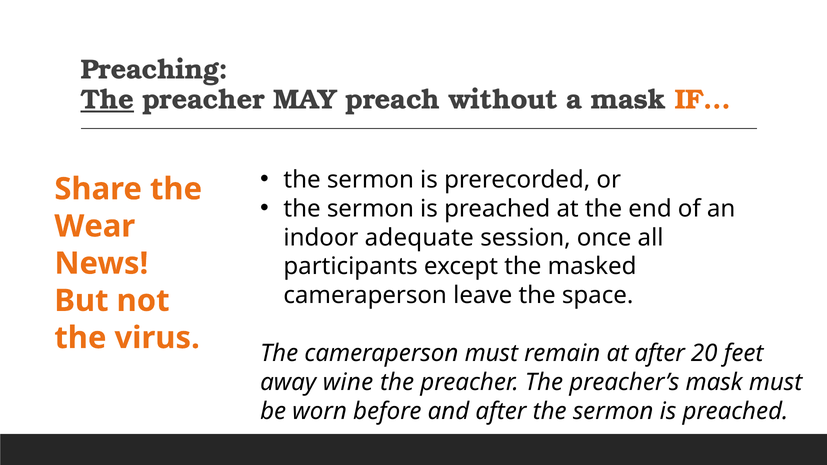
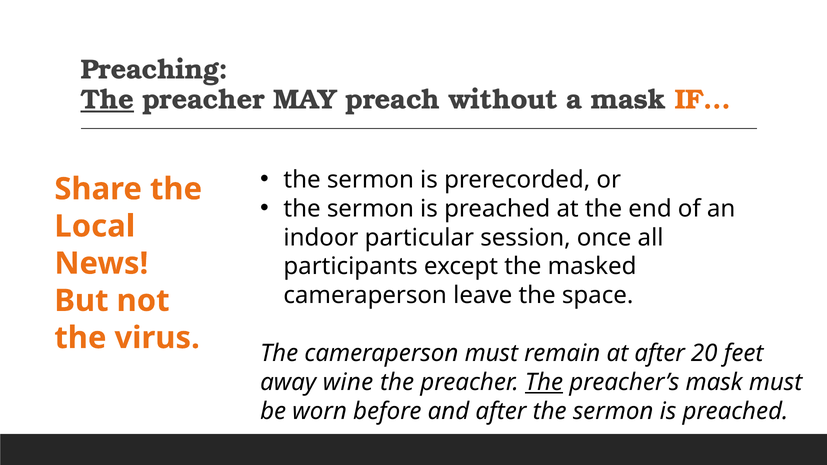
Wear: Wear -> Local
adequate: adequate -> particular
The at (544, 382) underline: none -> present
